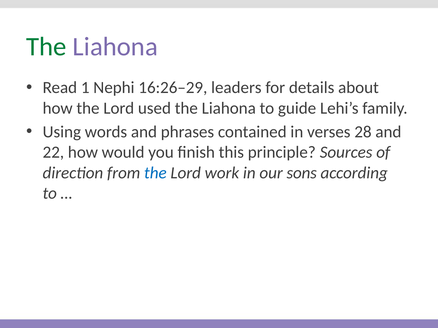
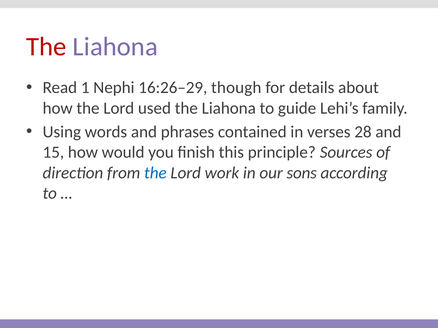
The at (46, 47) colour: green -> red
leaders: leaders -> though
22: 22 -> 15
